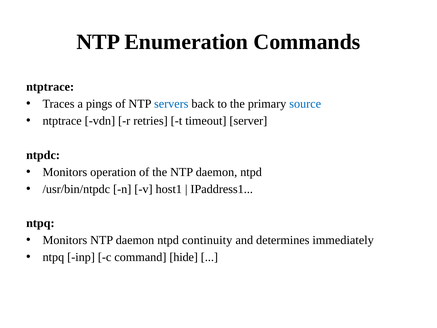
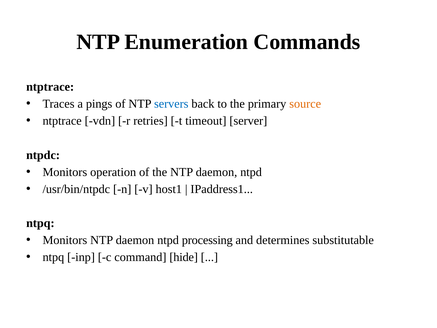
source colour: blue -> orange
continuity: continuity -> processing
immediately: immediately -> substitutable
